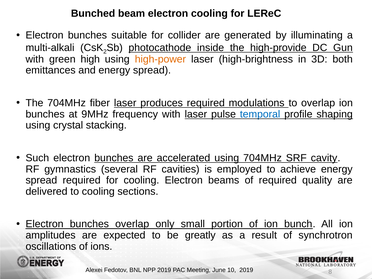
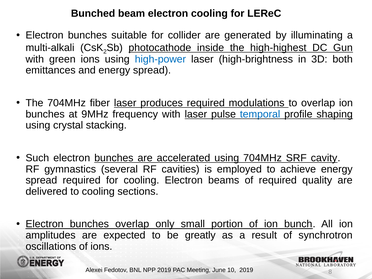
high-provide: high-provide -> high-highest
green high: high -> ions
high-power colour: orange -> blue
